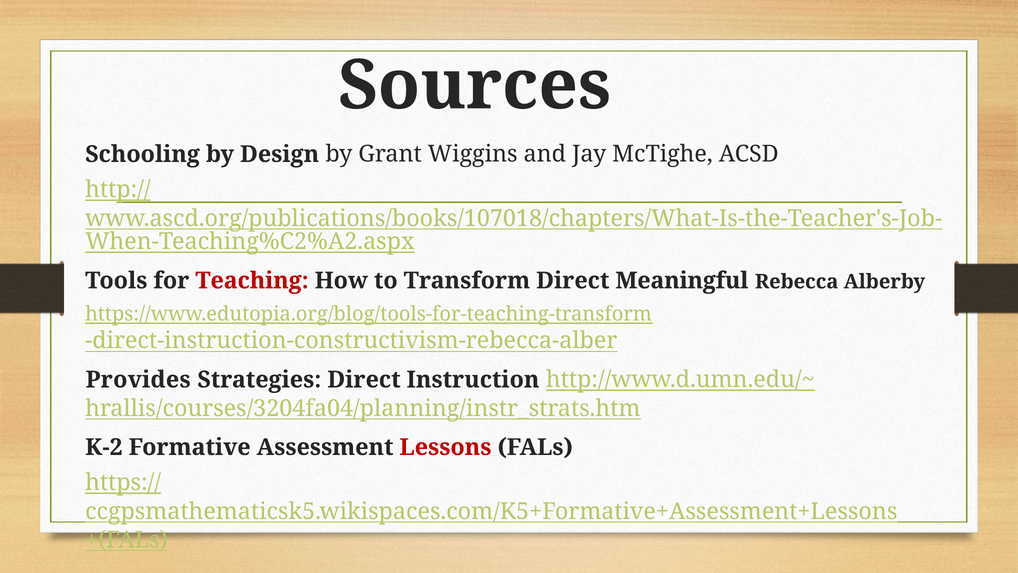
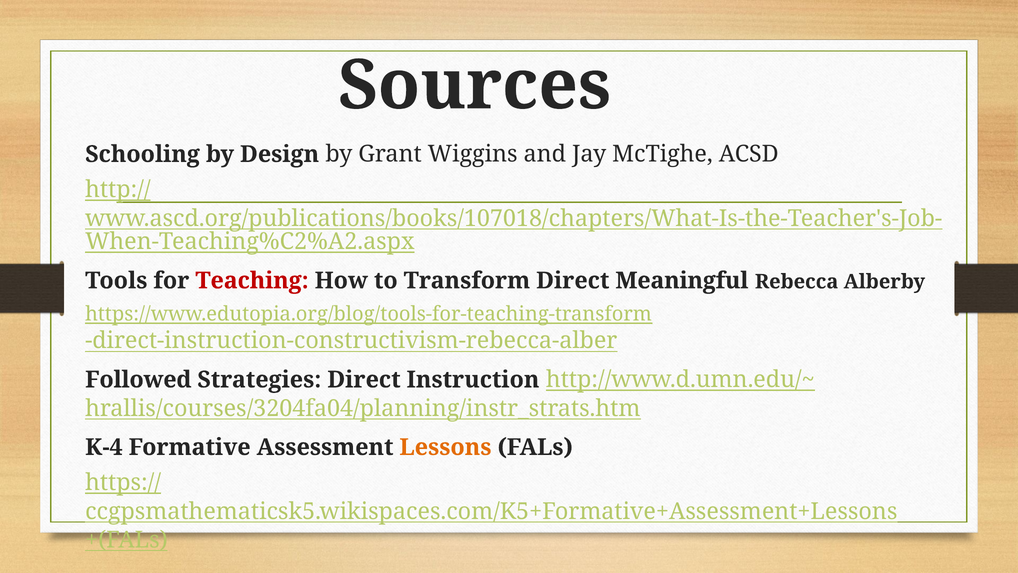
Provides: Provides -> Followed
K-2: K-2 -> K-4
Lessons colour: red -> orange
